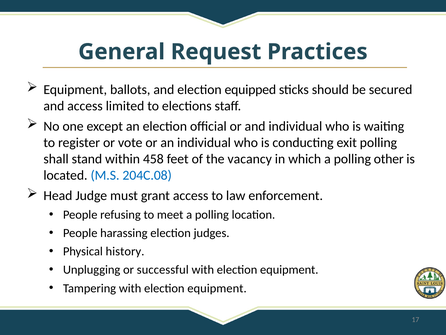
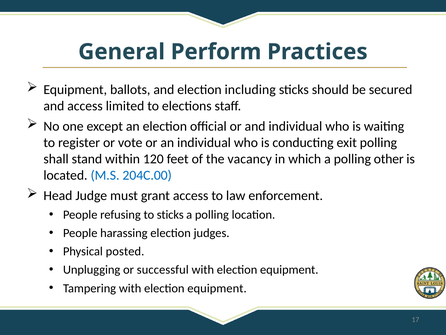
Request: Request -> Perform
equipped: equipped -> including
458: 458 -> 120
204C.08: 204C.08 -> 204C.00
to meet: meet -> sticks
history: history -> posted
